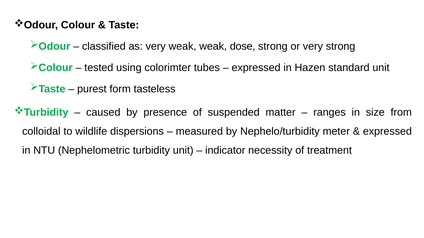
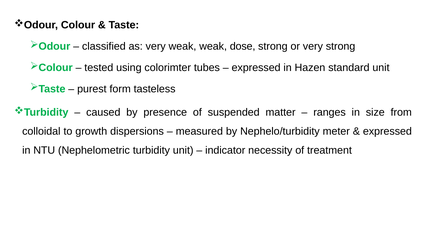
wildlife: wildlife -> growth
